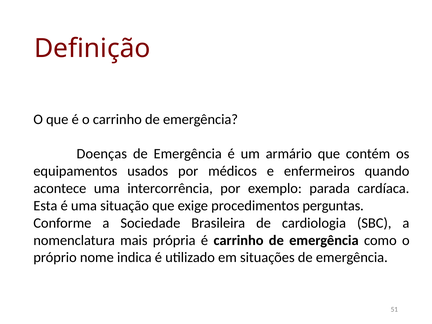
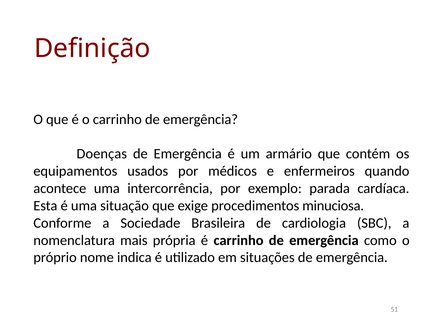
perguntas: perguntas -> minuciosa
